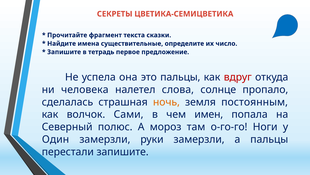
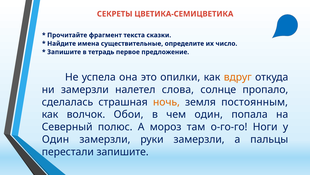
это пальцы: пальцы -> опилки
вдруг colour: red -> orange
ни человека: человека -> замерзли
Сами: Сами -> Обои
чем имен: имен -> один
